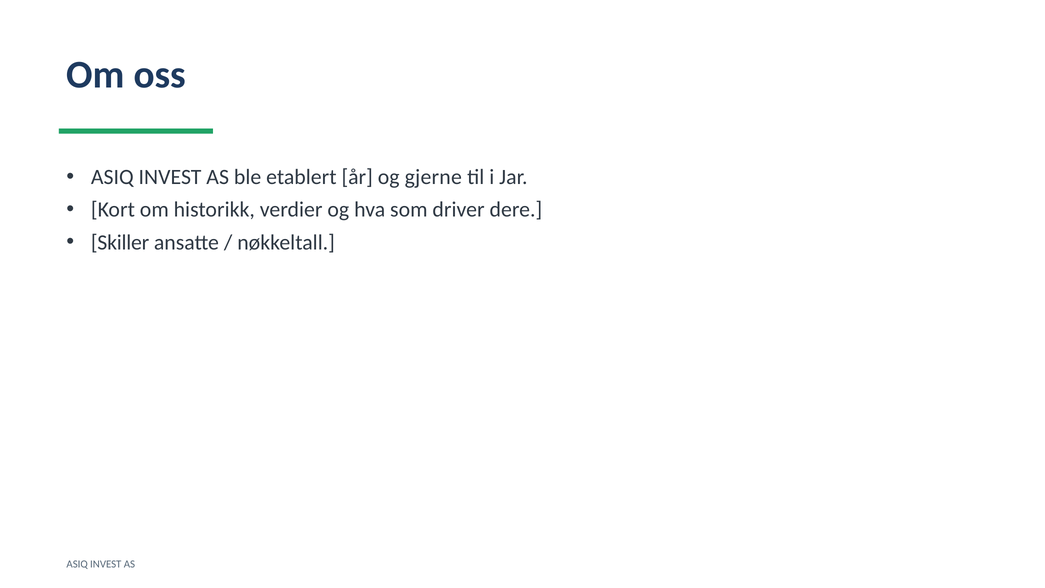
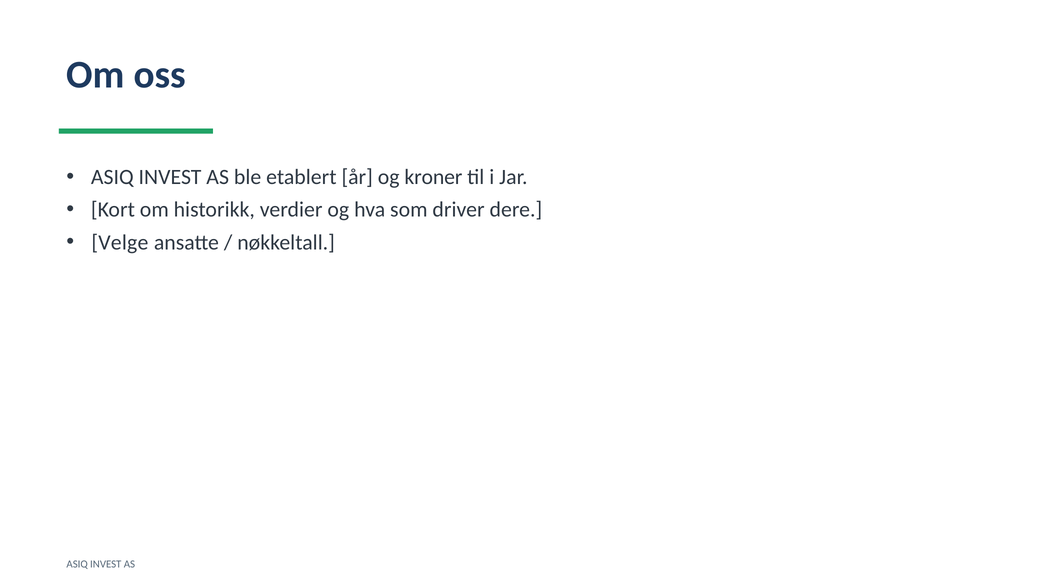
gjerne: gjerne -> kroner
Skiller: Skiller -> Velge
